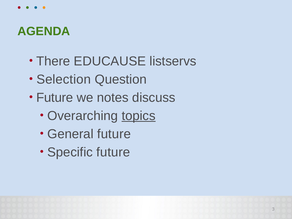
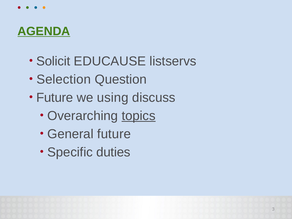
AGENDA underline: none -> present
There: There -> Solicit
notes: notes -> using
Specific future: future -> duties
